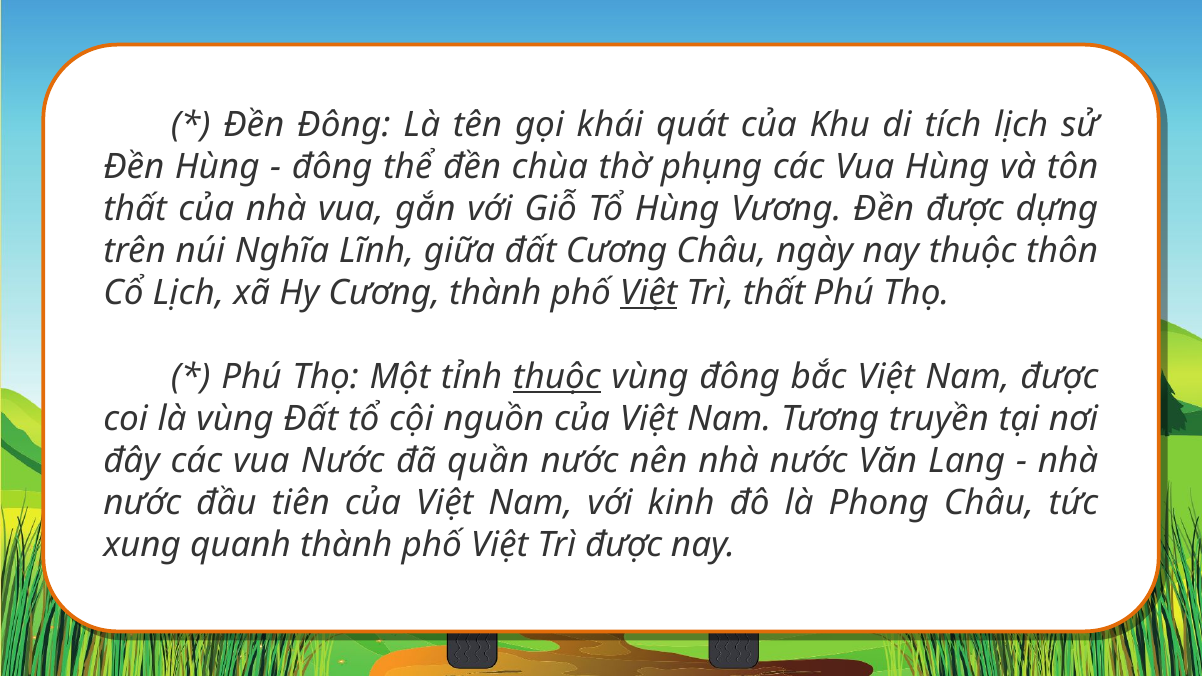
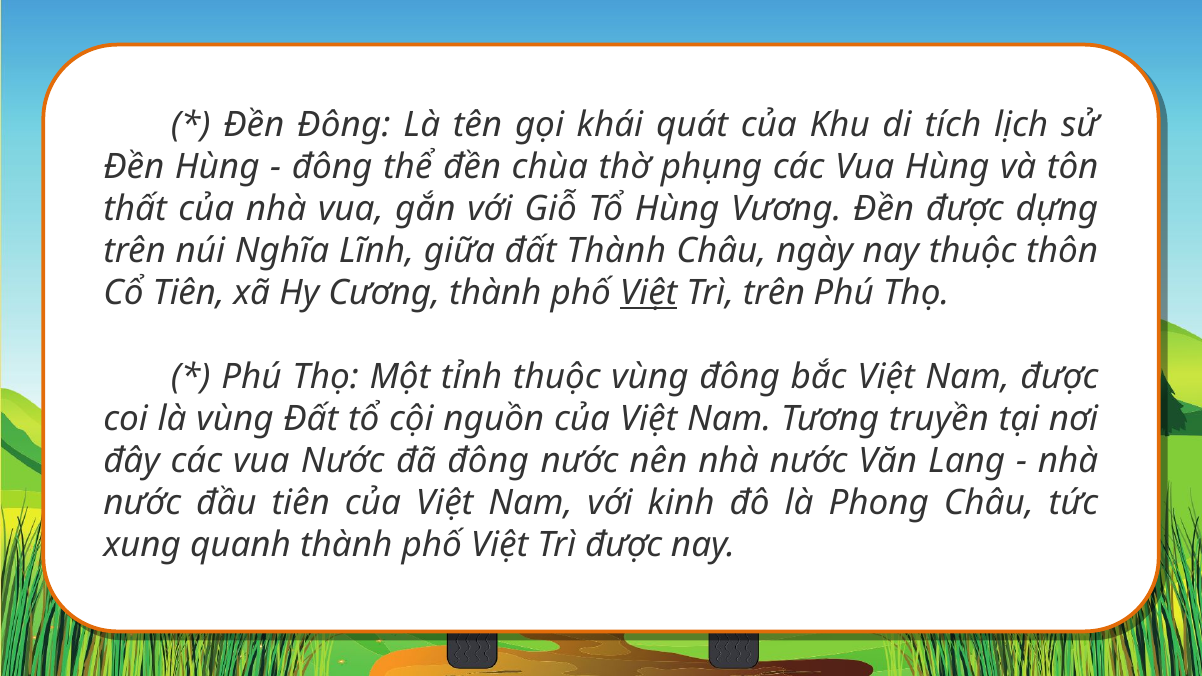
đất Cương: Cương -> Thành
Cổ Lịch: Lịch -> Tiên
Trì thất: thất -> trên
thuộc at (557, 377) underline: present -> none
đã quần: quần -> đông
